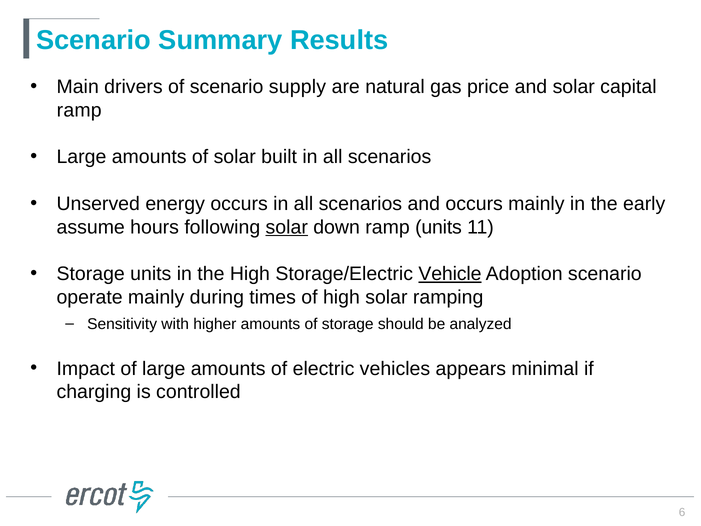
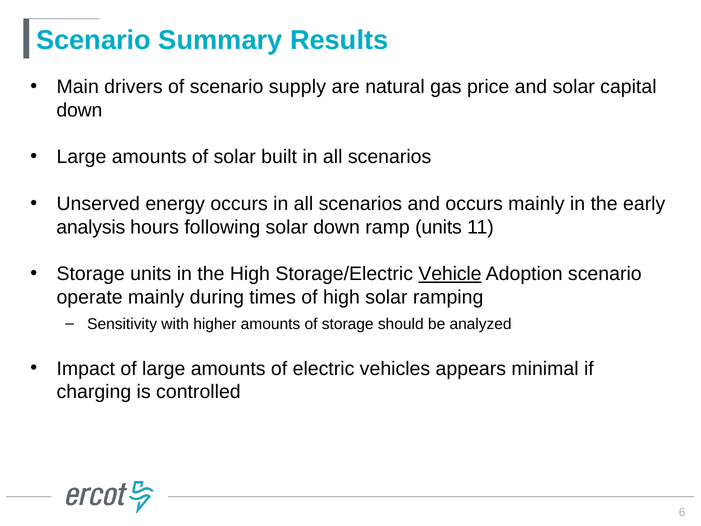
ramp at (79, 110): ramp -> down
assume: assume -> analysis
solar at (287, 227) underline: present -> none
